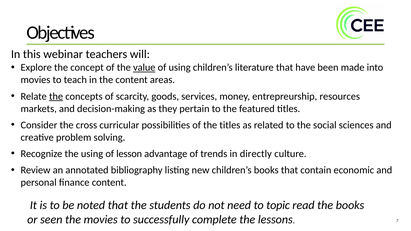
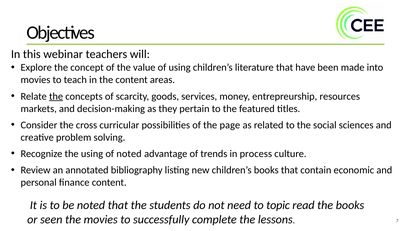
value underline: present -> none
the titles: titles -> page
of lesson: lesson -> noted
directly: directly -> process
